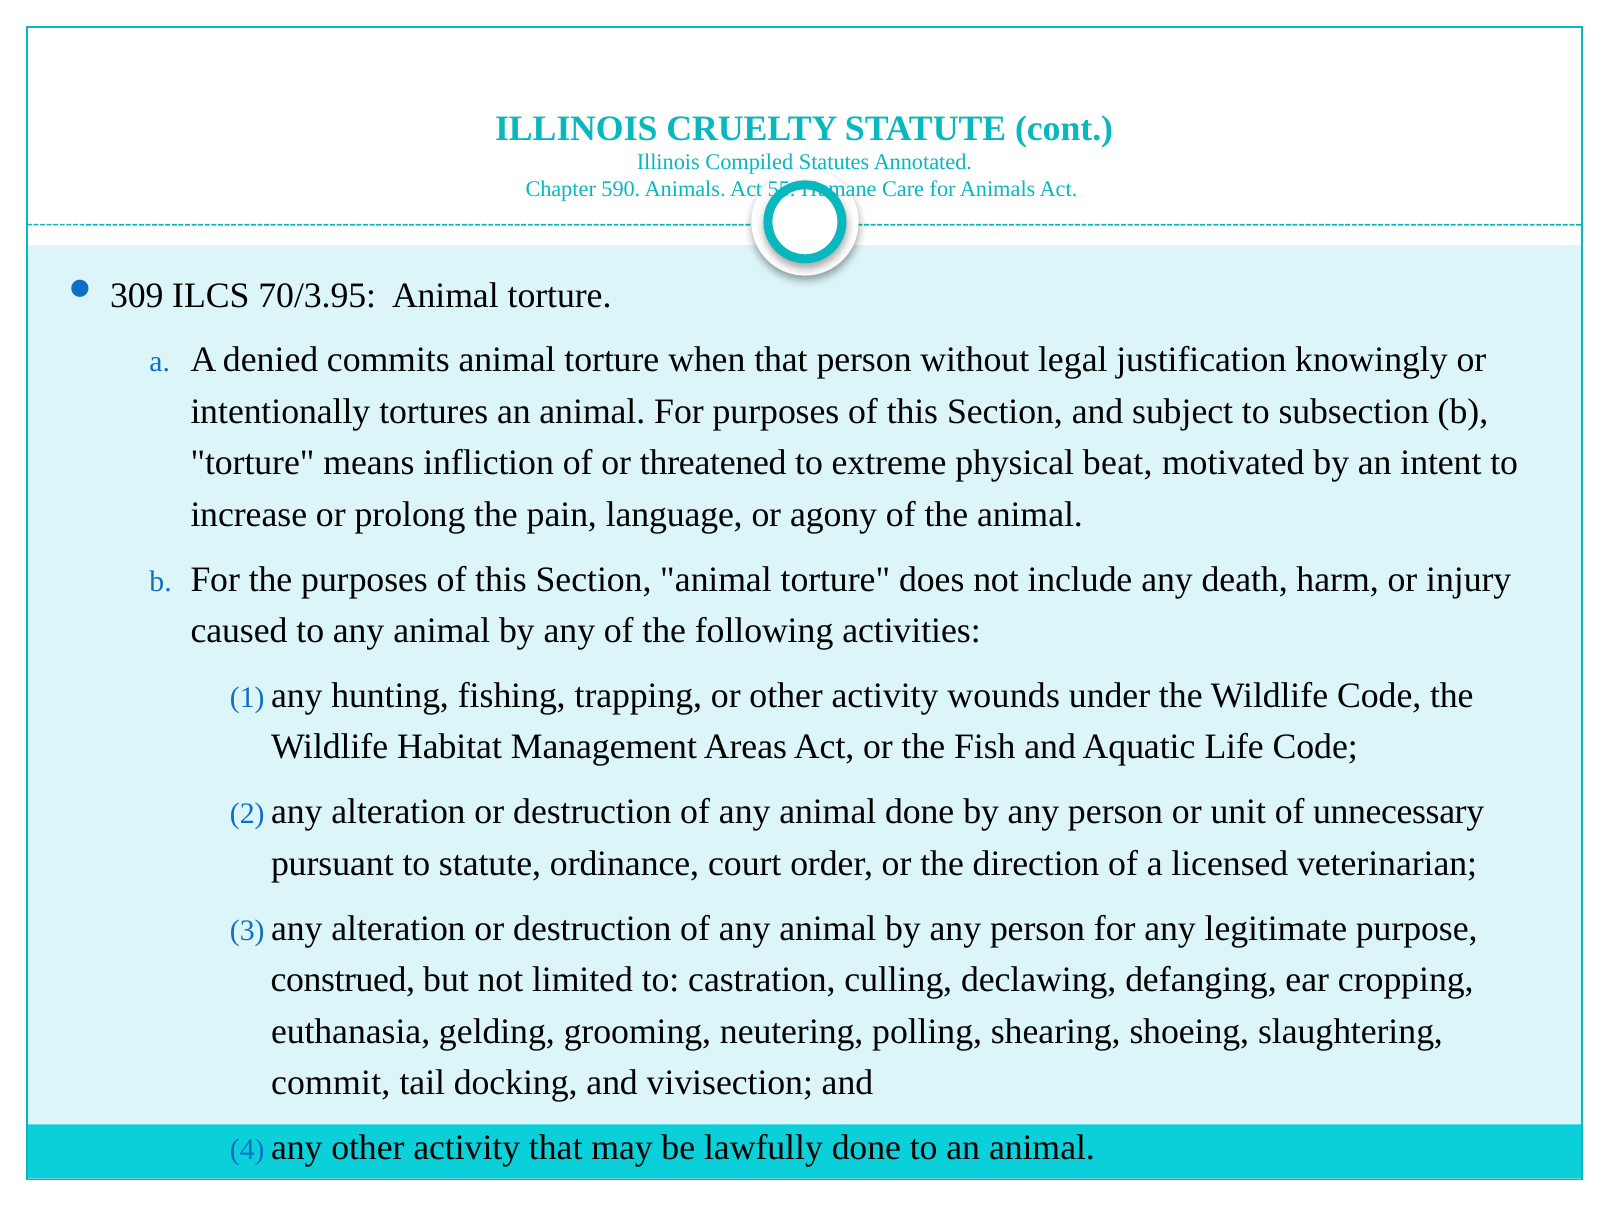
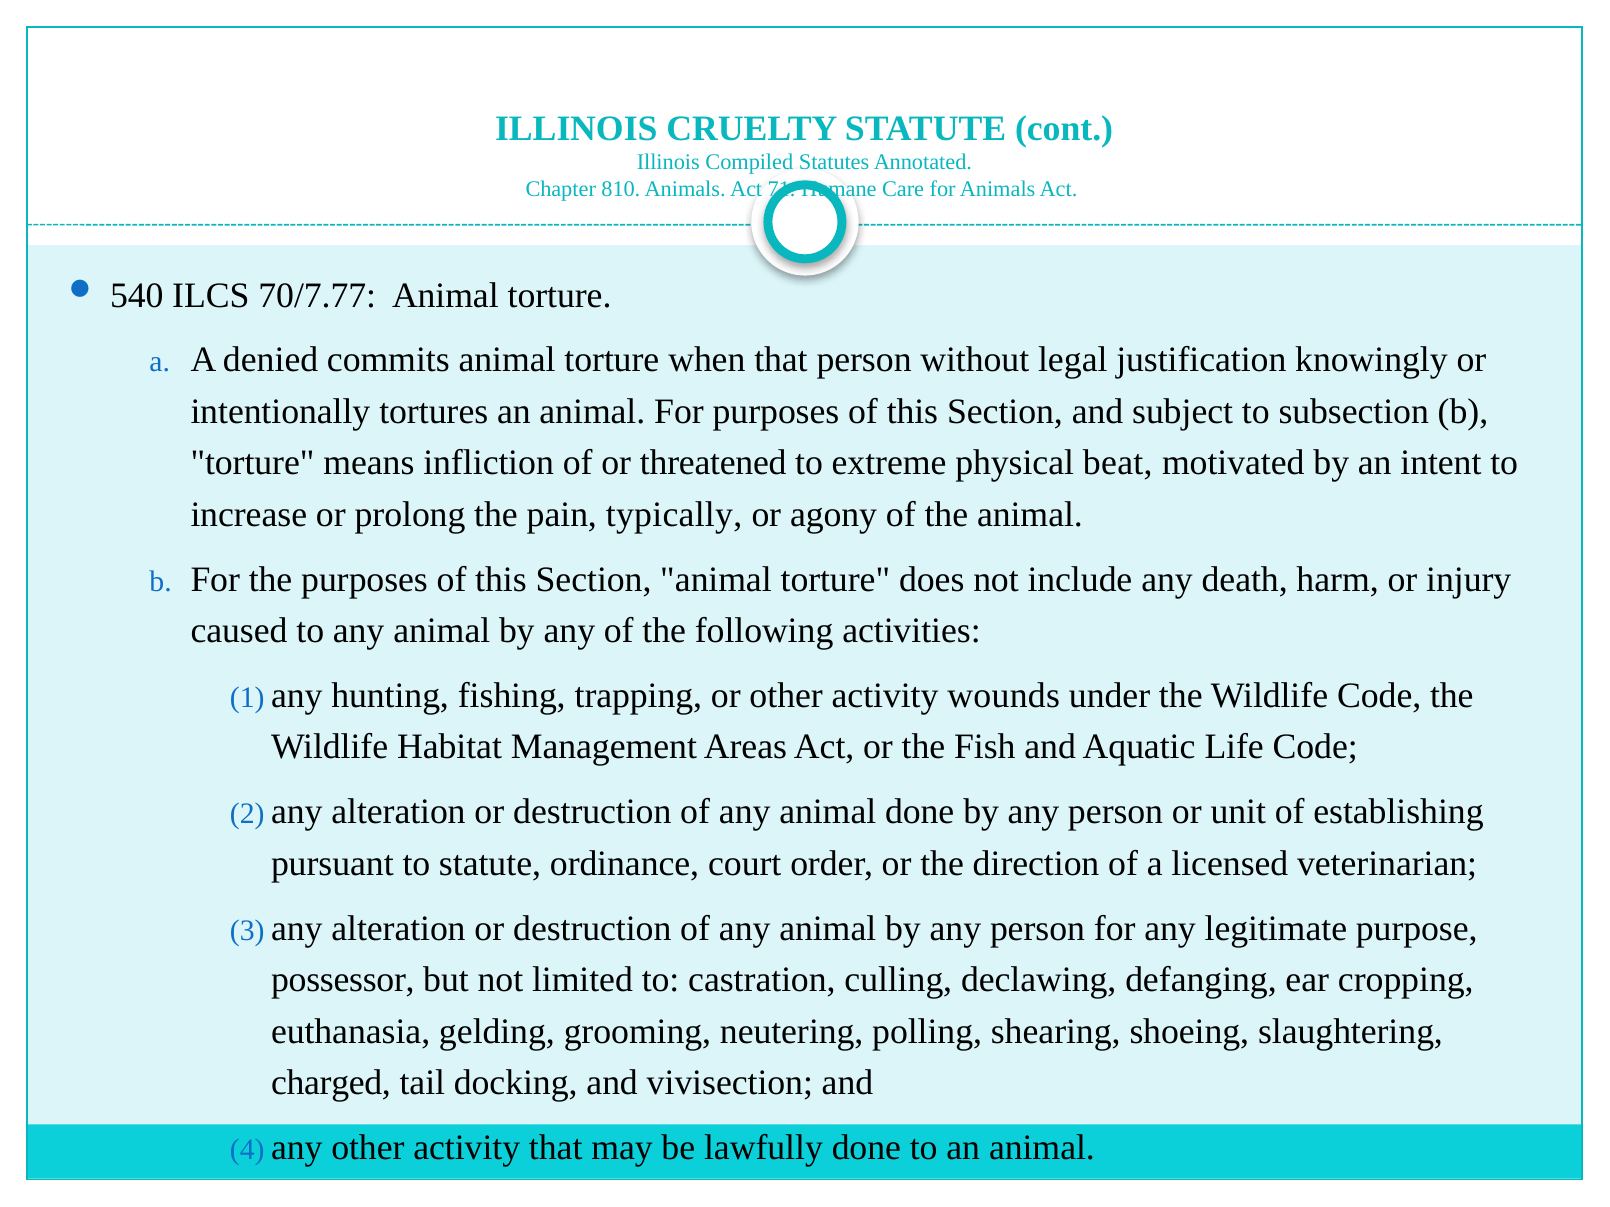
590: 590 -> 810
55: 55 -> 71
309: 309 -> 540
70/3.95: 70/3.95 -> 70/7.77
language: language -> typically
unnecessary: unnecessary -> establishing
construed: construed -> possessor
commit: commit -> charged
